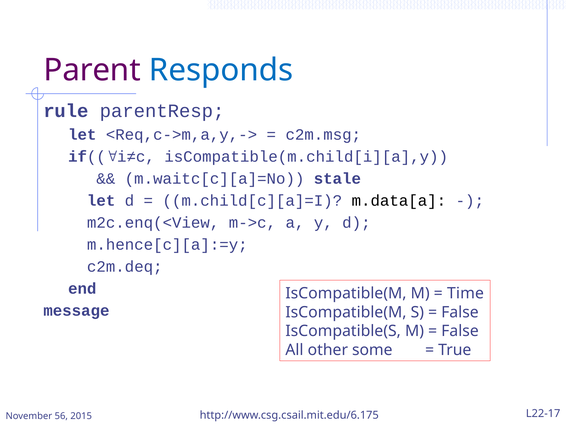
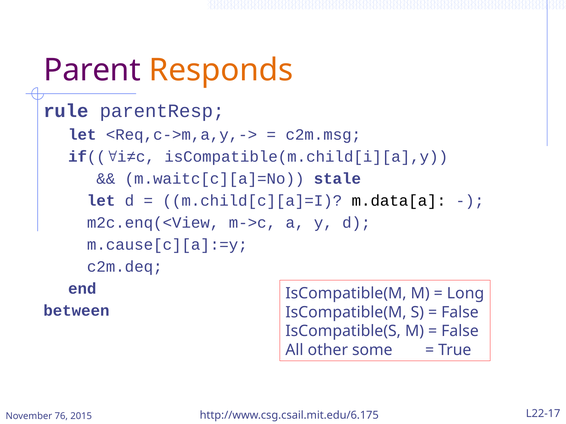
Responds colour: blue -> orange
m.hence[c][a]:=y: m.hence[c][a]:=y -> m.cause[c][a]:=y
Time: Time -> Long
message: message -> between
56: 56 -> 76
